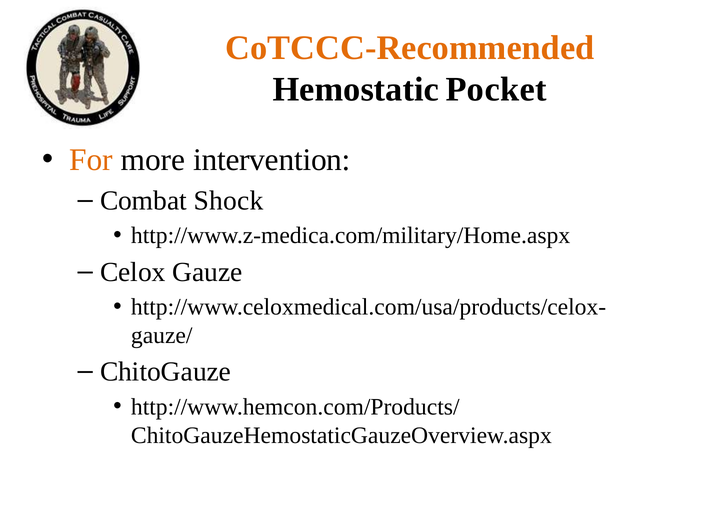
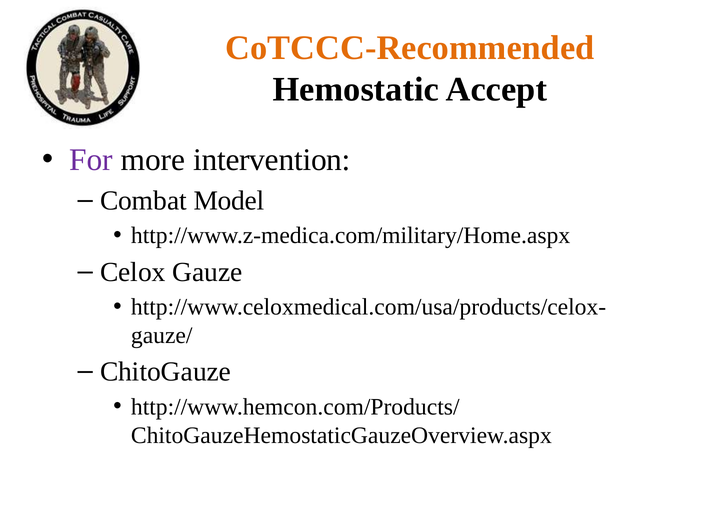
Pocket: Pocket -> Accept
For colour: orange -> purple
Shock: Shock -> Model
